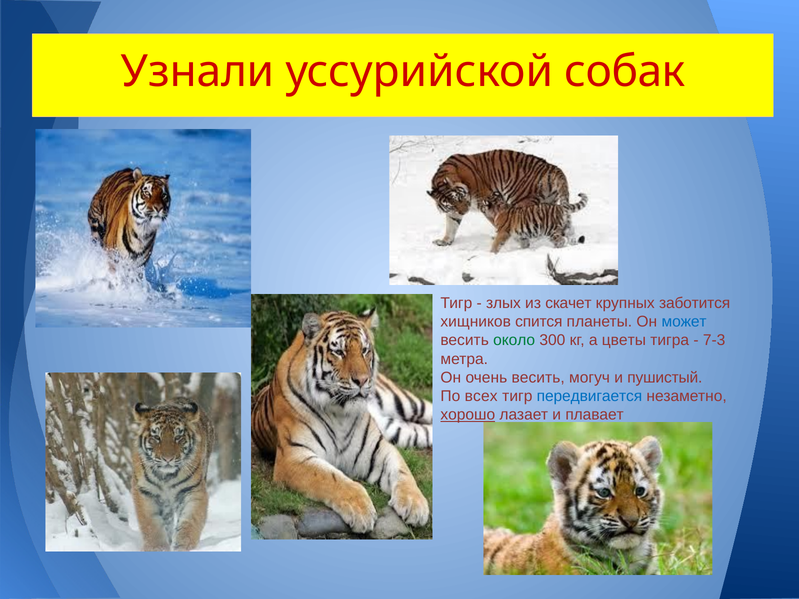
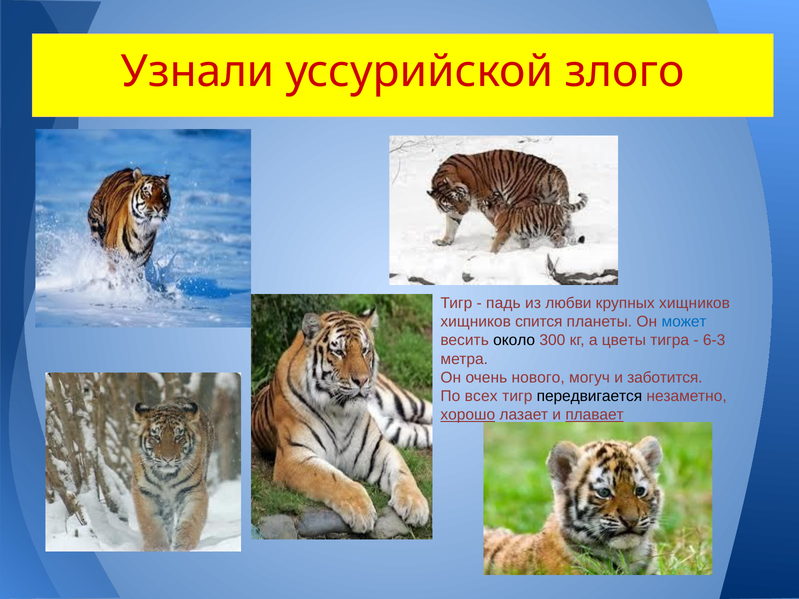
собак: собак -> злого
злых: злых -> падь
скачет: скачет -> любви
крупных заботится: заботится -> хищников
около colour: green -> black
7-3: 7-3 -> 6-3
очень весить: весить -> нового
пушистый: пушистый -> заботится
передвигается colour: blue -> black
плавает underline: none -> present
